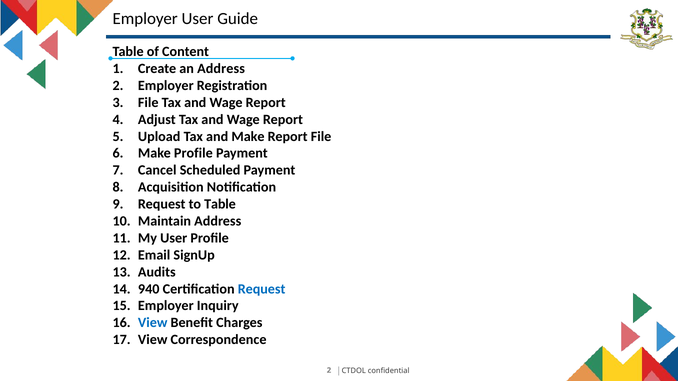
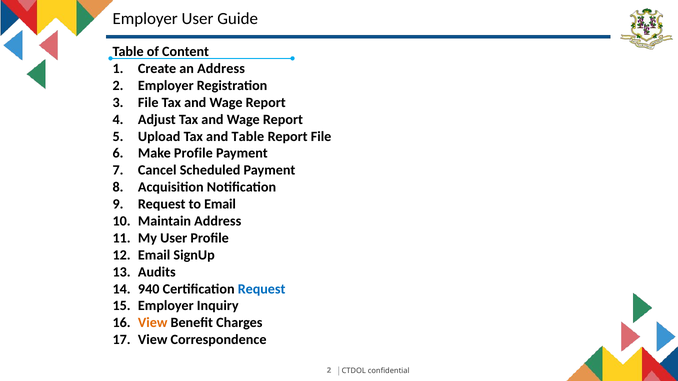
and Make: Make -> Table
to Table: Table -> Email
View at (153, 323) colour: blue -> orange
